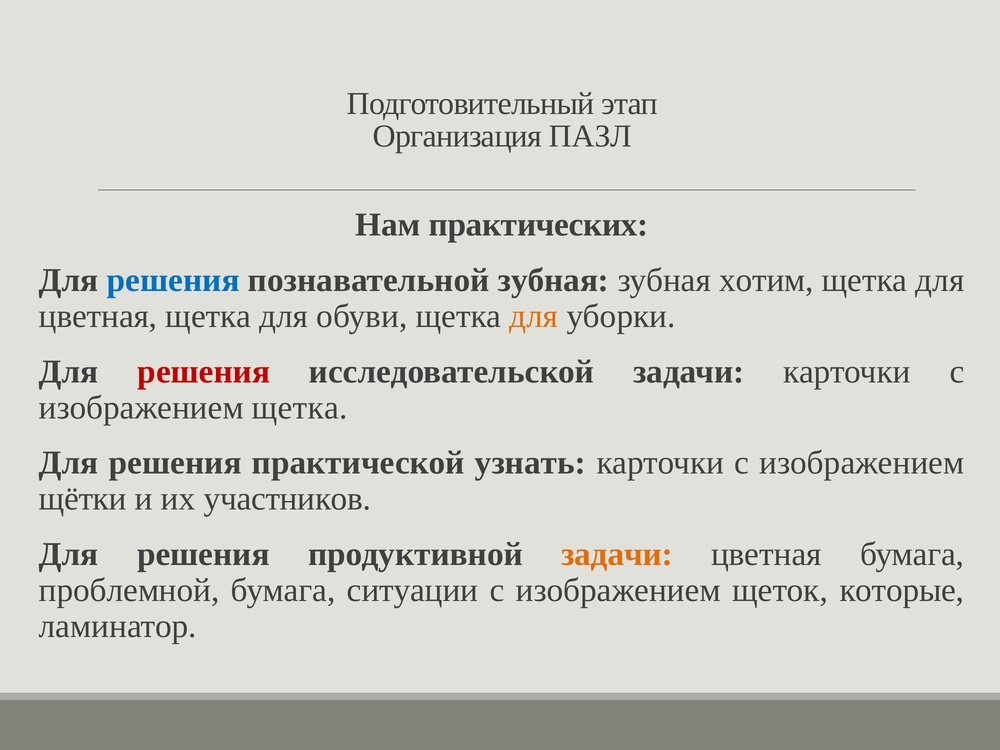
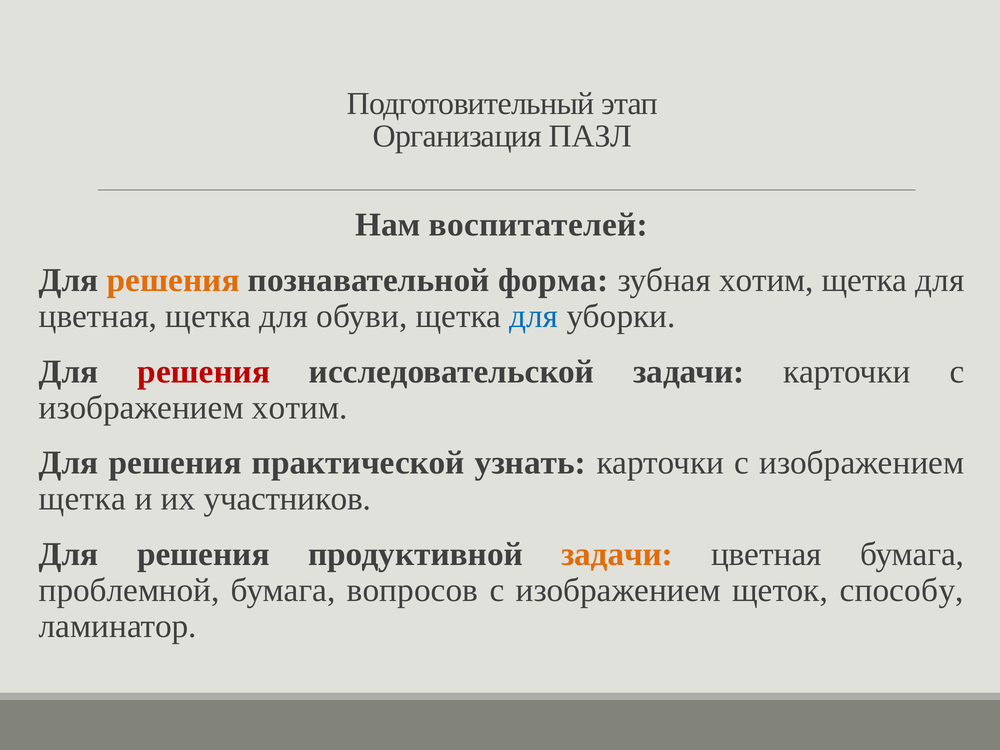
практических: практических -> воспитателей
решения at (173, 280) colour: blue -> orange
познавательной зубная: зубная -> форма
для at (534, 316) colour: orange -> blue
изображением щетка: щетка -> хотим
щётки at (83, 499): щётки -> щетка
ситуации: ситуации -> вопросов
которые: которые -> способу
